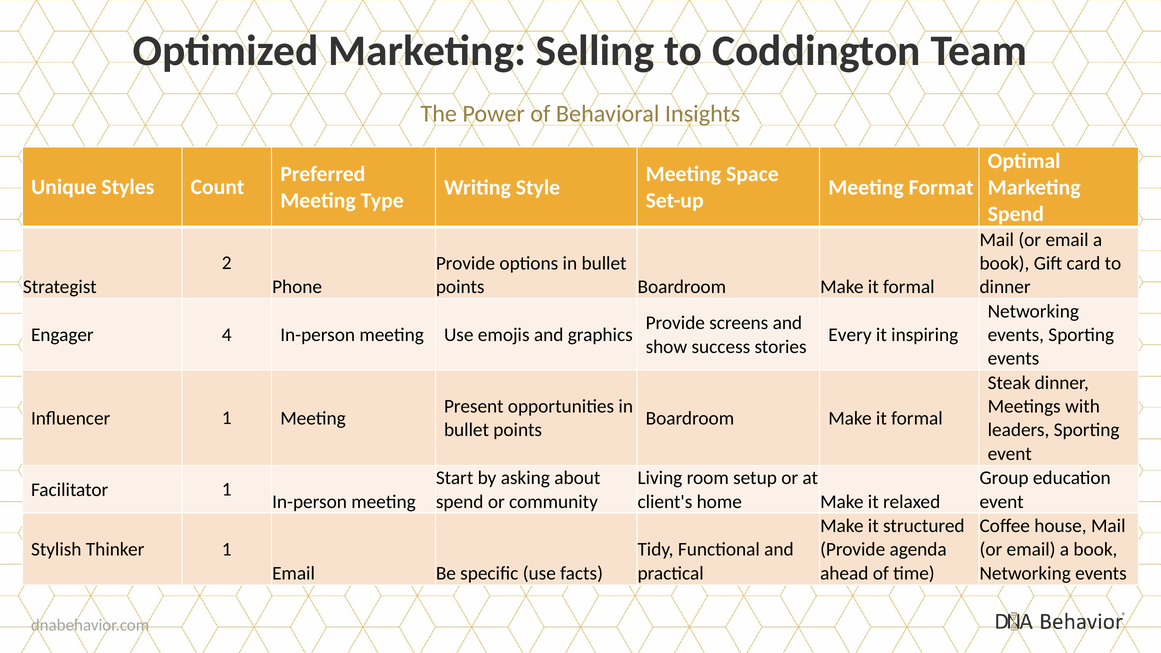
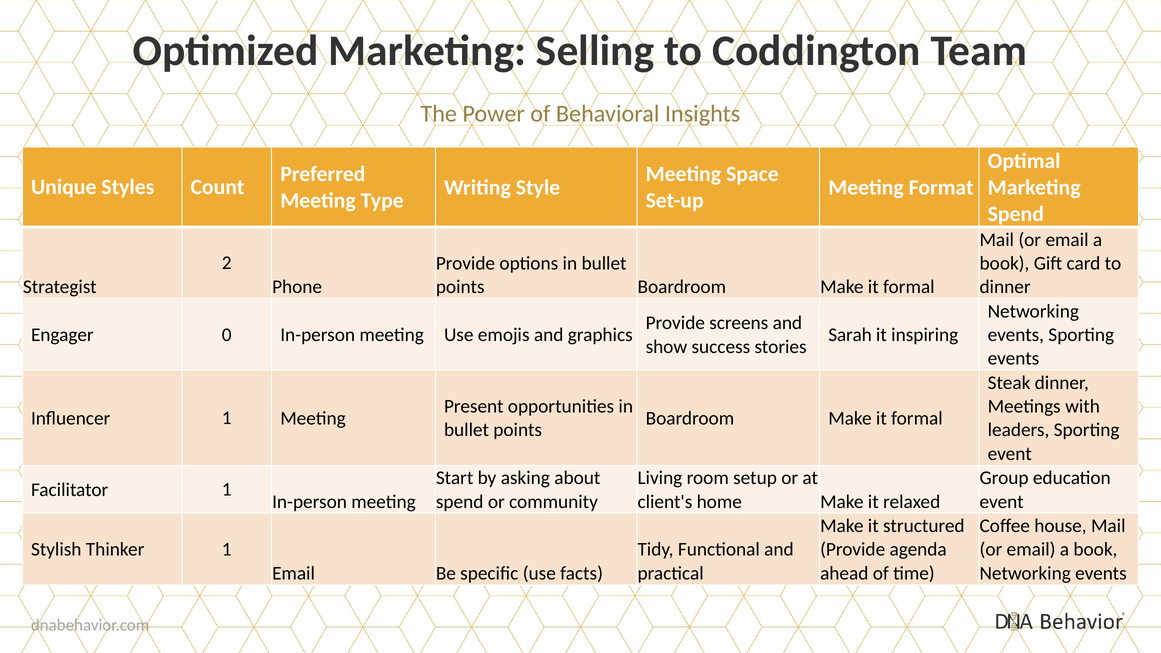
4: 4 -> 0
Every: Every -> Sarah
